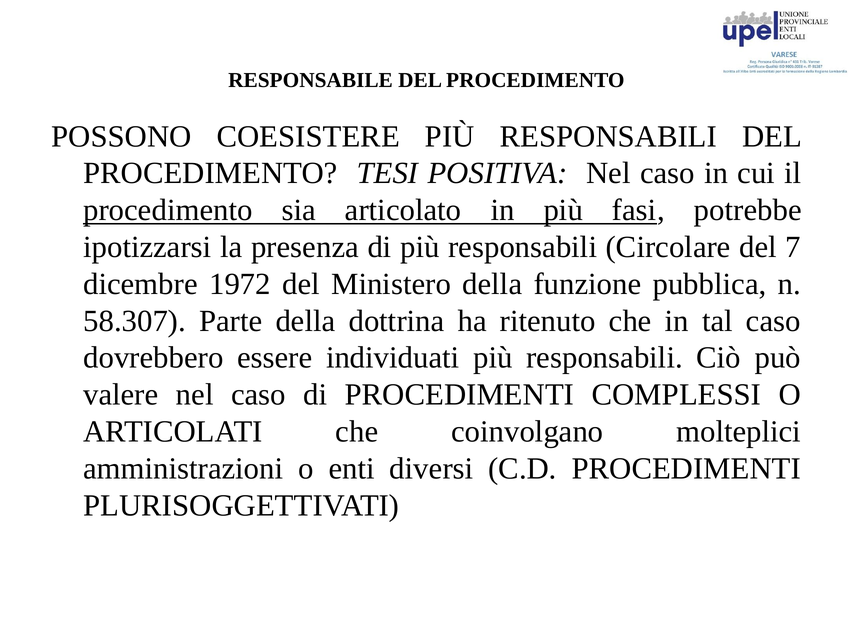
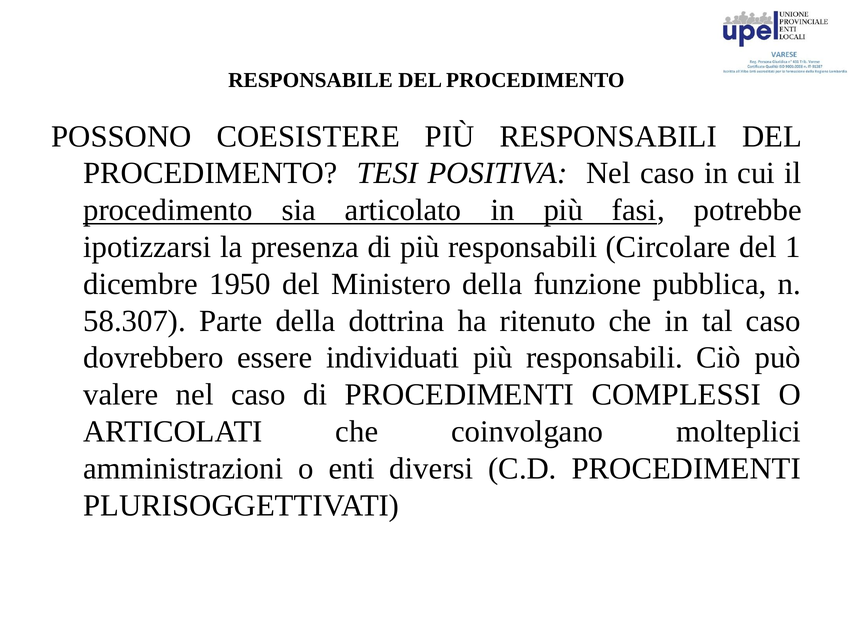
7: 7 -> 1
1972: 1972 -> 1950
